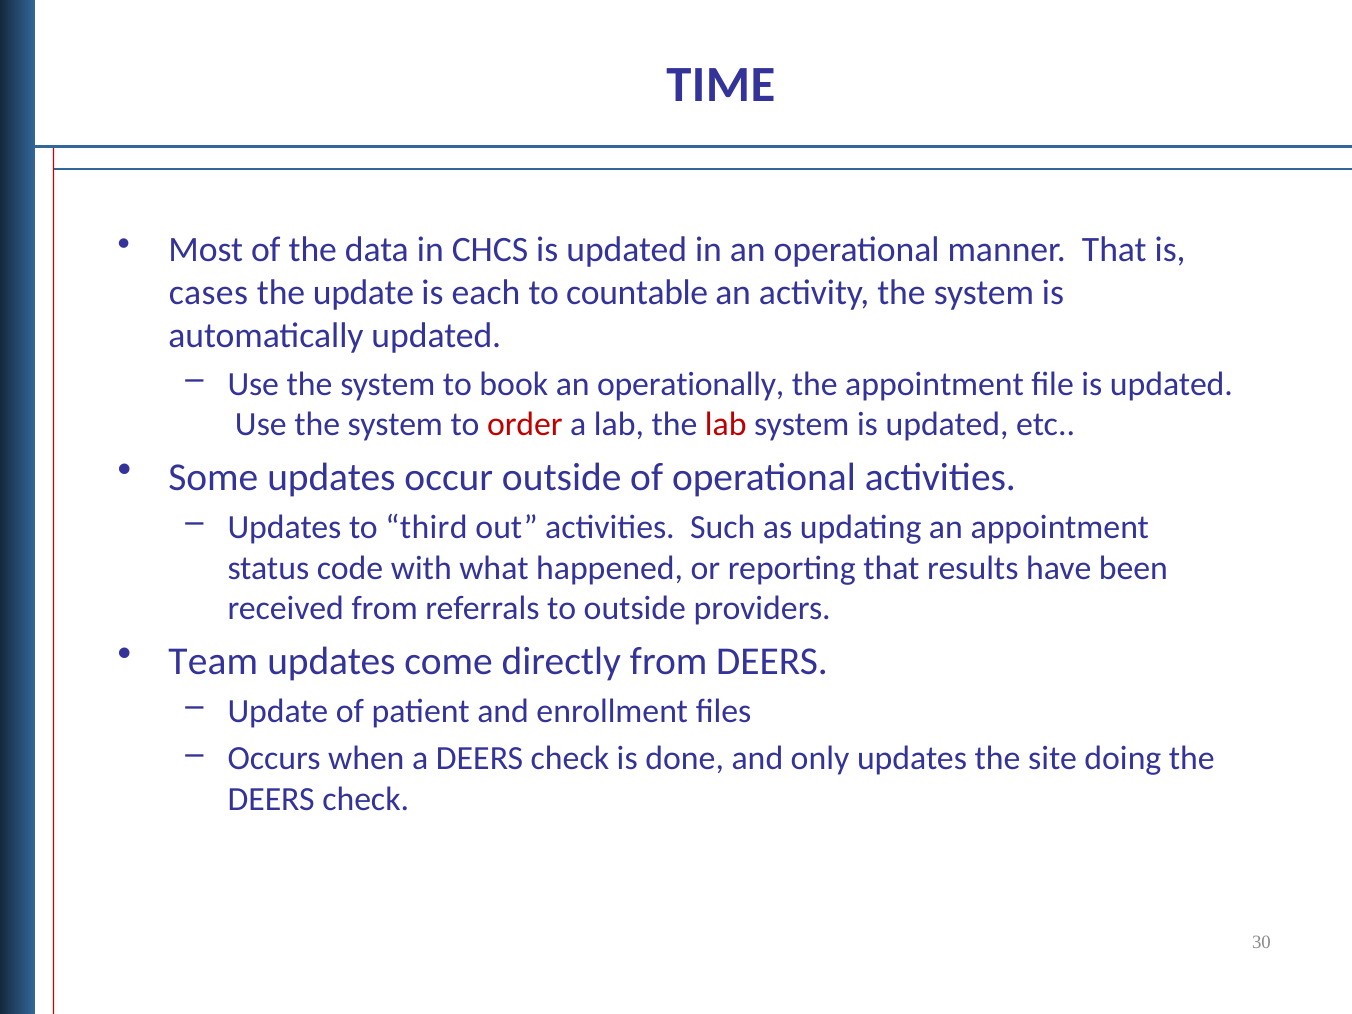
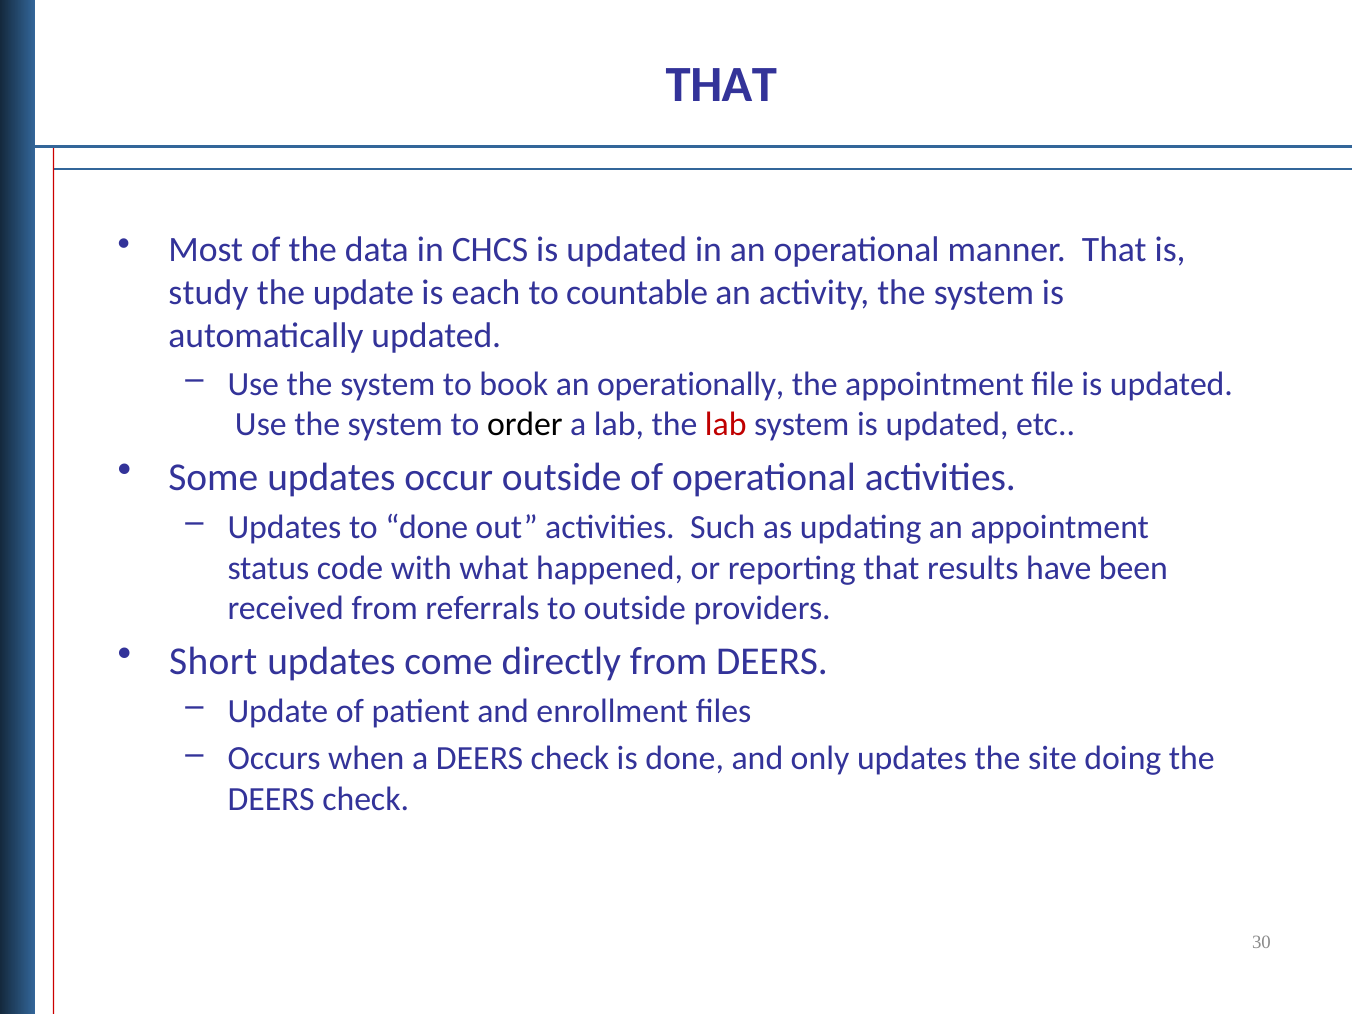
TIME at (721, 85): TIME -> THAT
cases: cases -> study
order colour: red -> black
to third: third -> done
Team: Team -> Short
